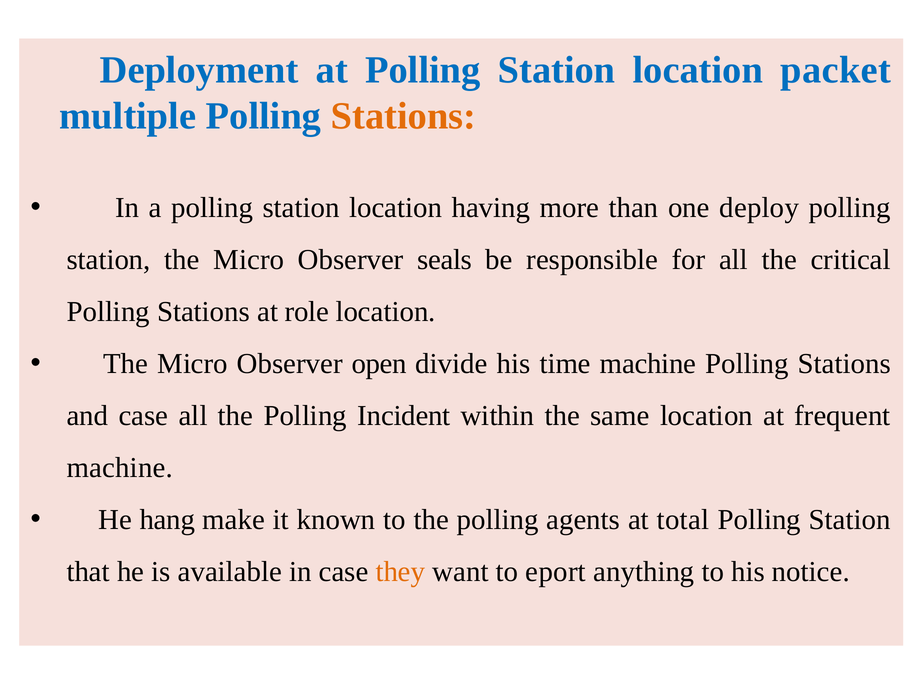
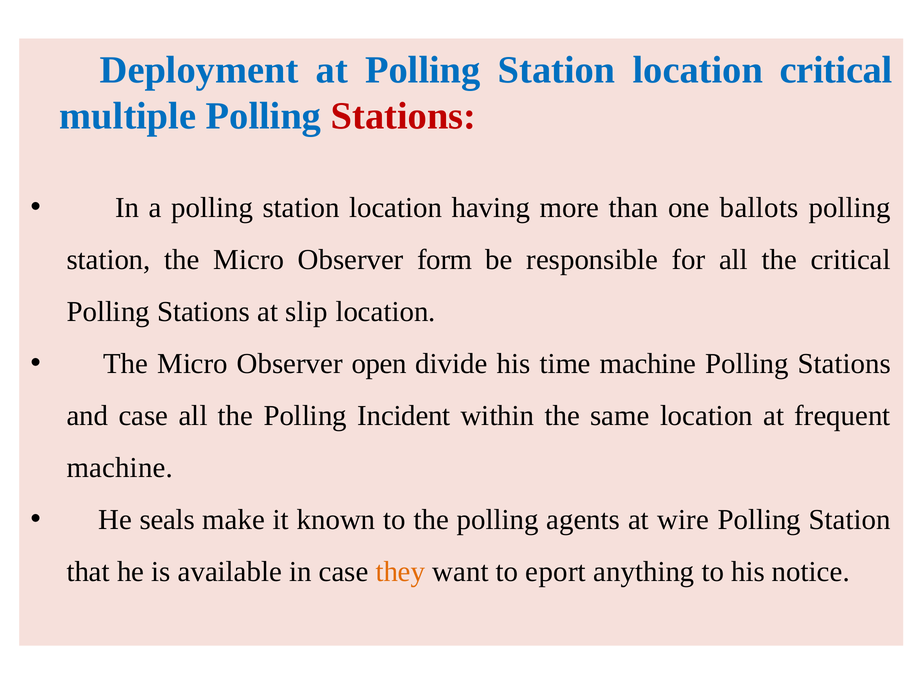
location packet: packet -> critical
Stations at (404, 116) colour: orange -> red
deploy: deploy -> ballots
seals: seals -> form
role: role -> slip
hang: hang -> seals
total: total -> wire
